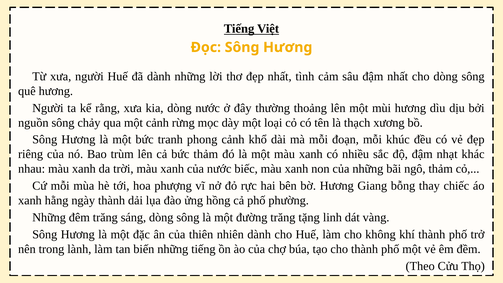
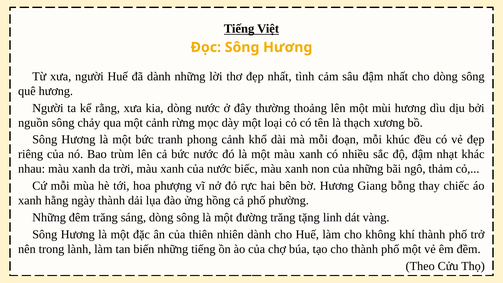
bức thảm: thảm -> nước
